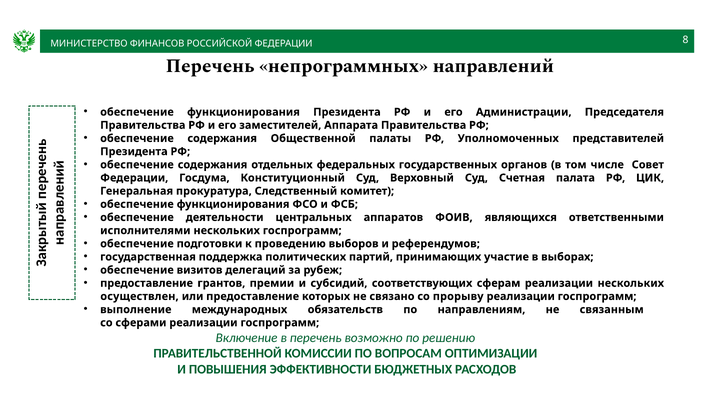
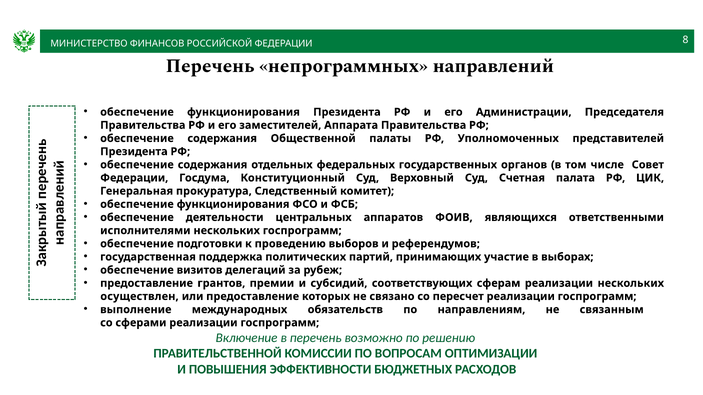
прорыву: прорыву -> пересчет
